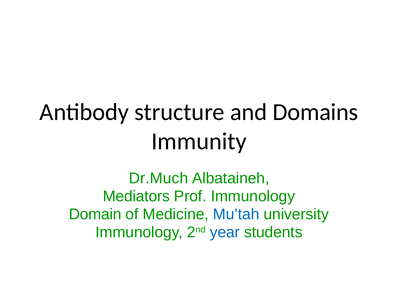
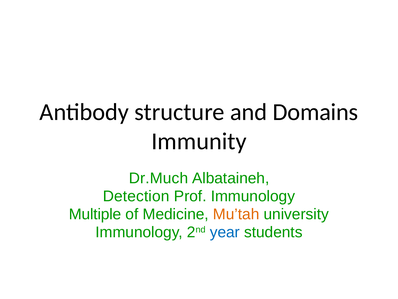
Mediators: Mediators -> Detection
Domain: Domain -> Multiple
Mu’tah colour: blue -> orange
